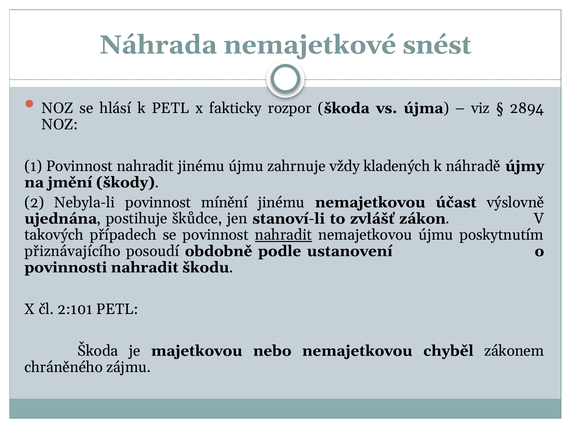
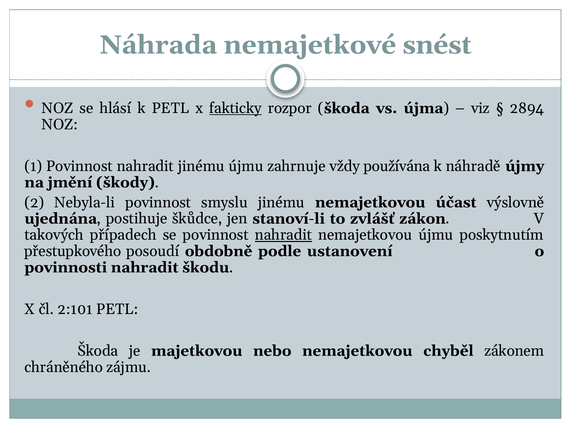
fakticky underline: none -> present
kladených: kladených -> používána
mínění: mínění -> smyslu
přiznávajícího: přiznávajícího -> přestupkového
